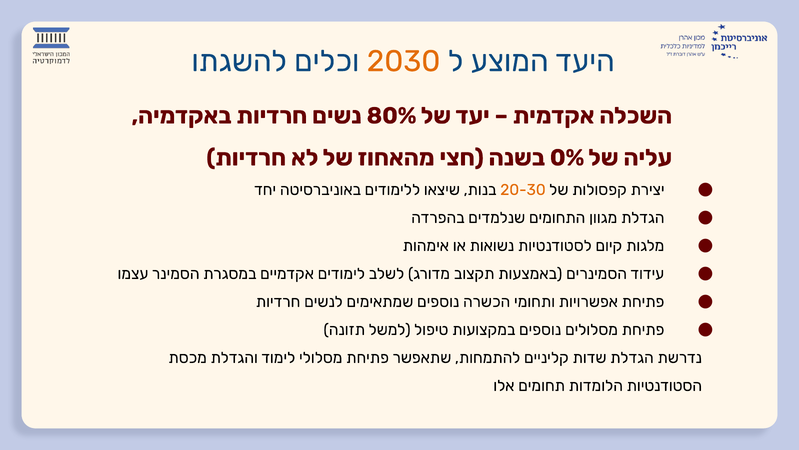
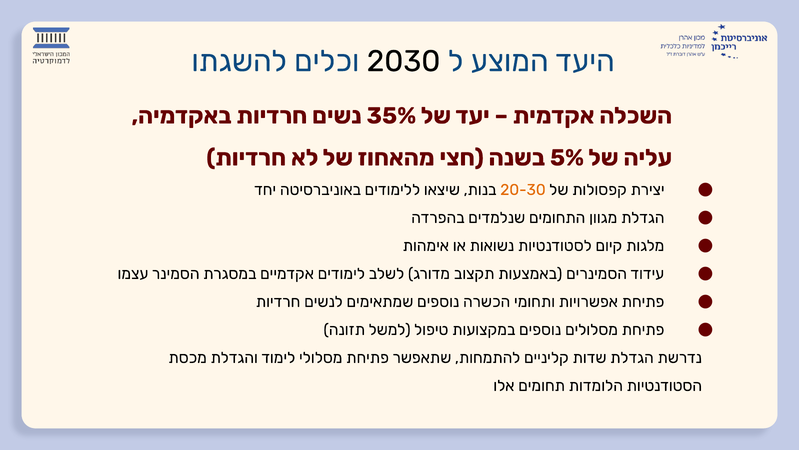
2030 colour: orange -> black
80%: 80% -> 35%
0%: 0% -> 5%
